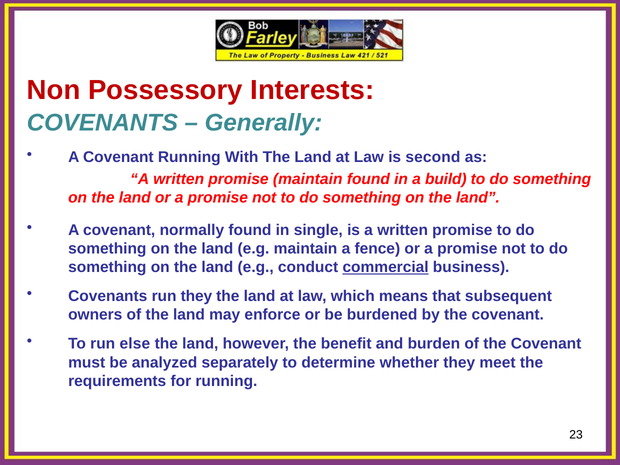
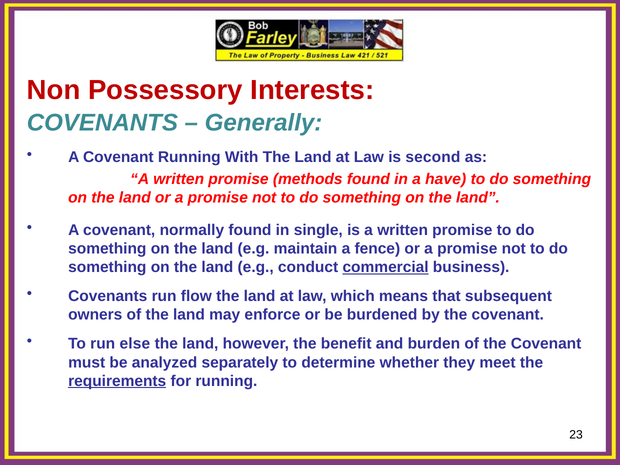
promise maintain: maintain -> methods
build: build -> have
run they: they -> flow
requirements underline: none -> present
